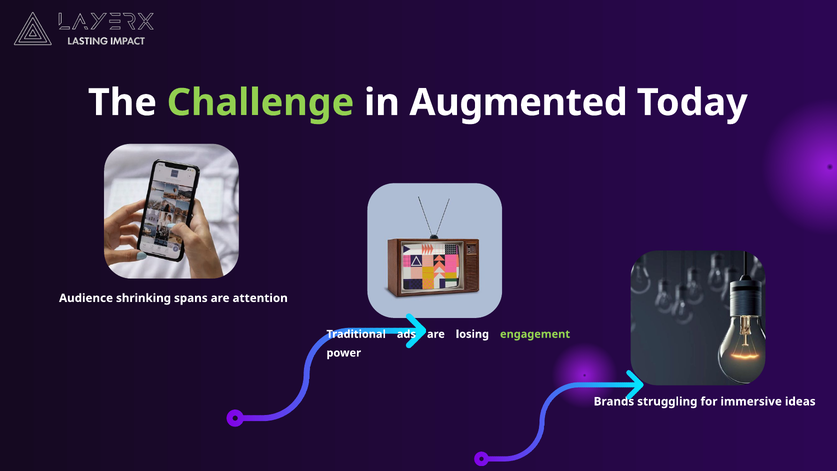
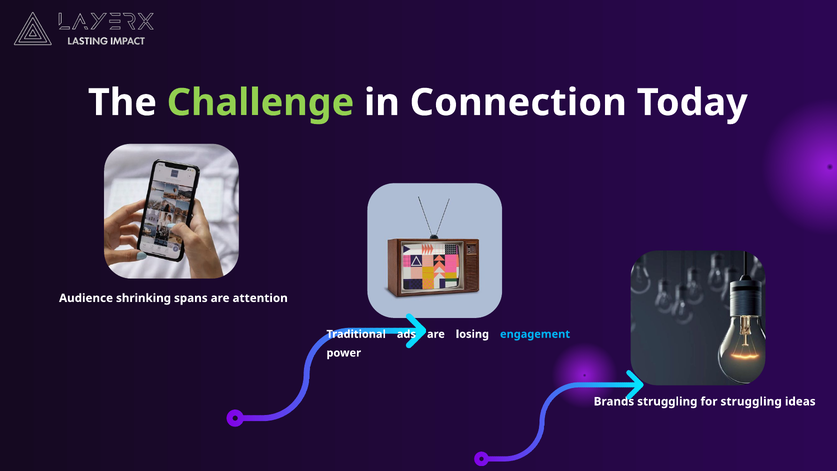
Augmented: Augmented -> Connection
engagement colour: light green -> light blue
for immersive: immersive -> struggling
